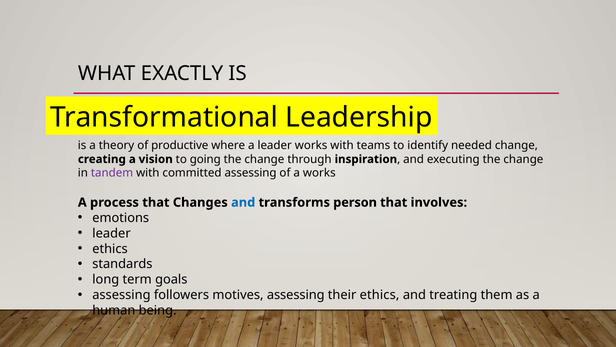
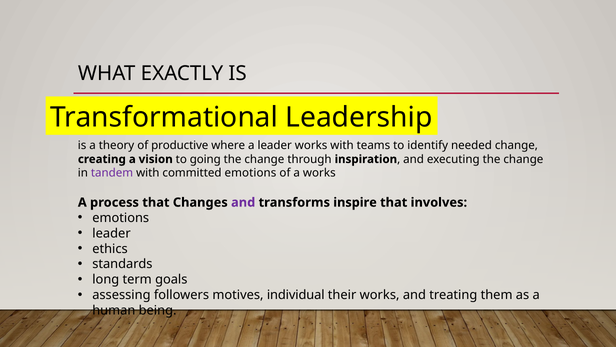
committed assessing: assessing -> emotions
and at (243, 202) colour: blue -> purple
person: person -> inspire
motives assessing: assessing -> individual
their ethics: ethics -> works
